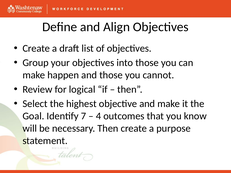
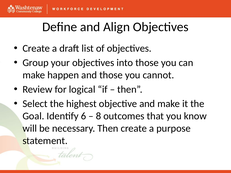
7: 7 -> 6
4: 4 -> 8
